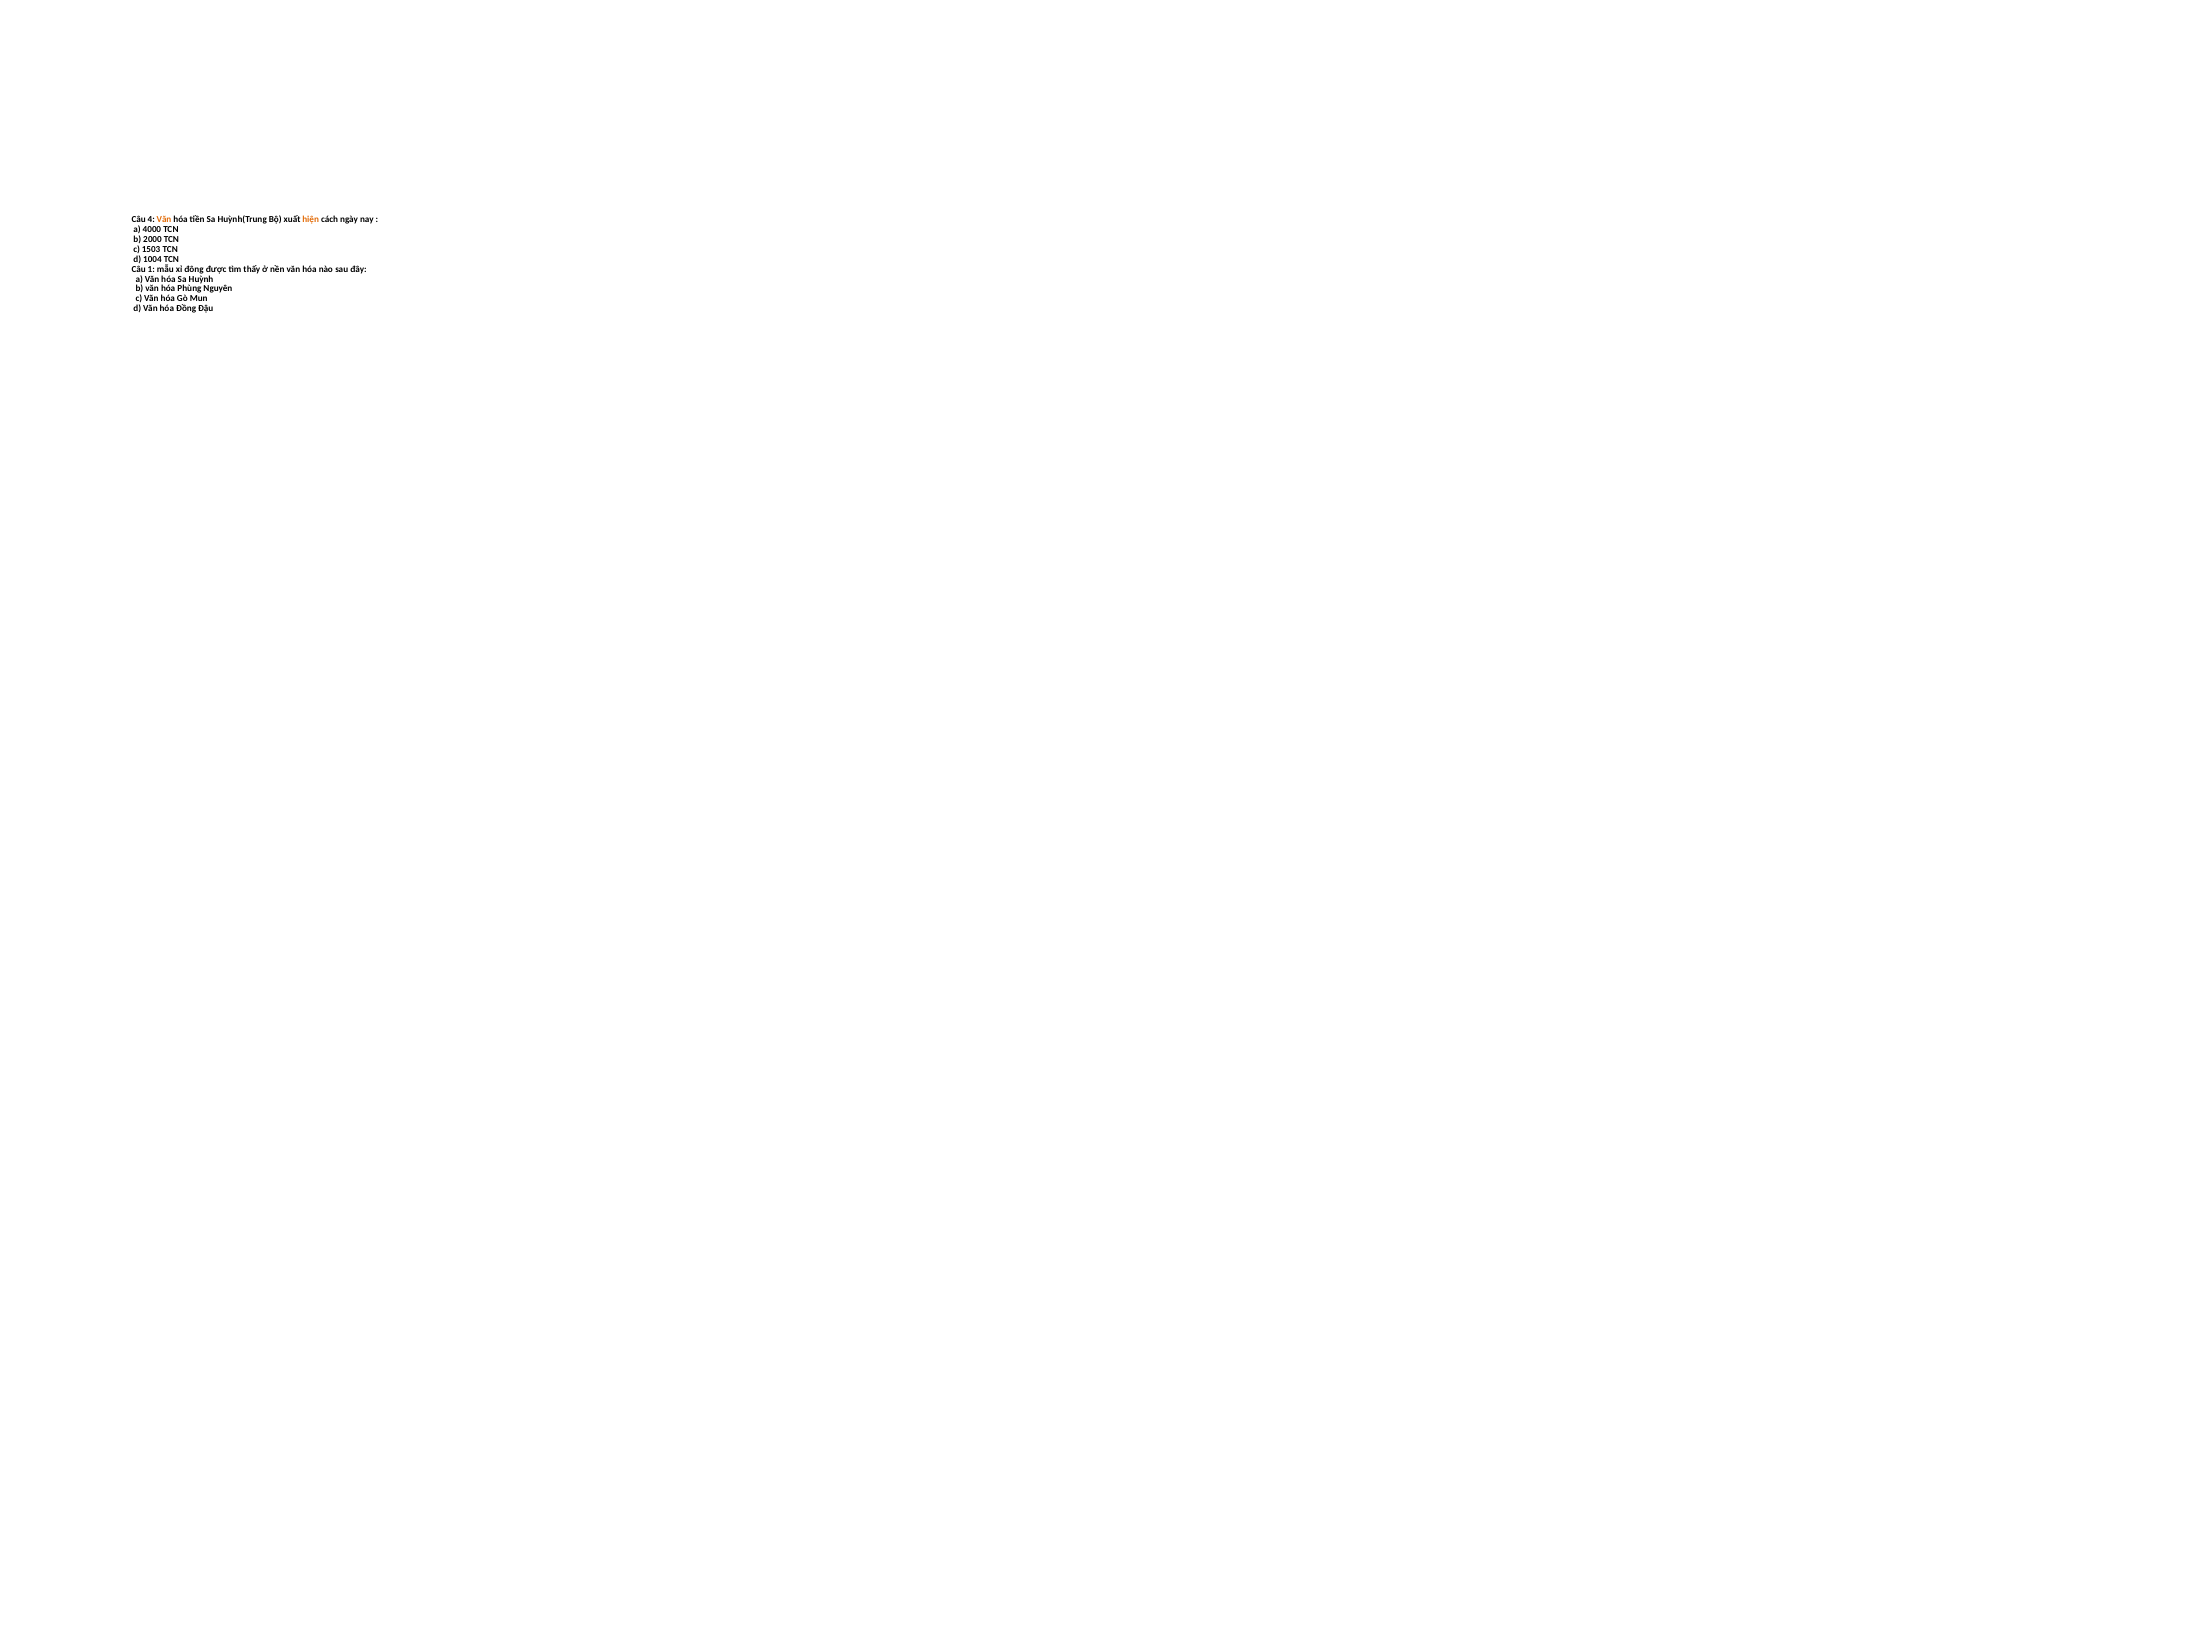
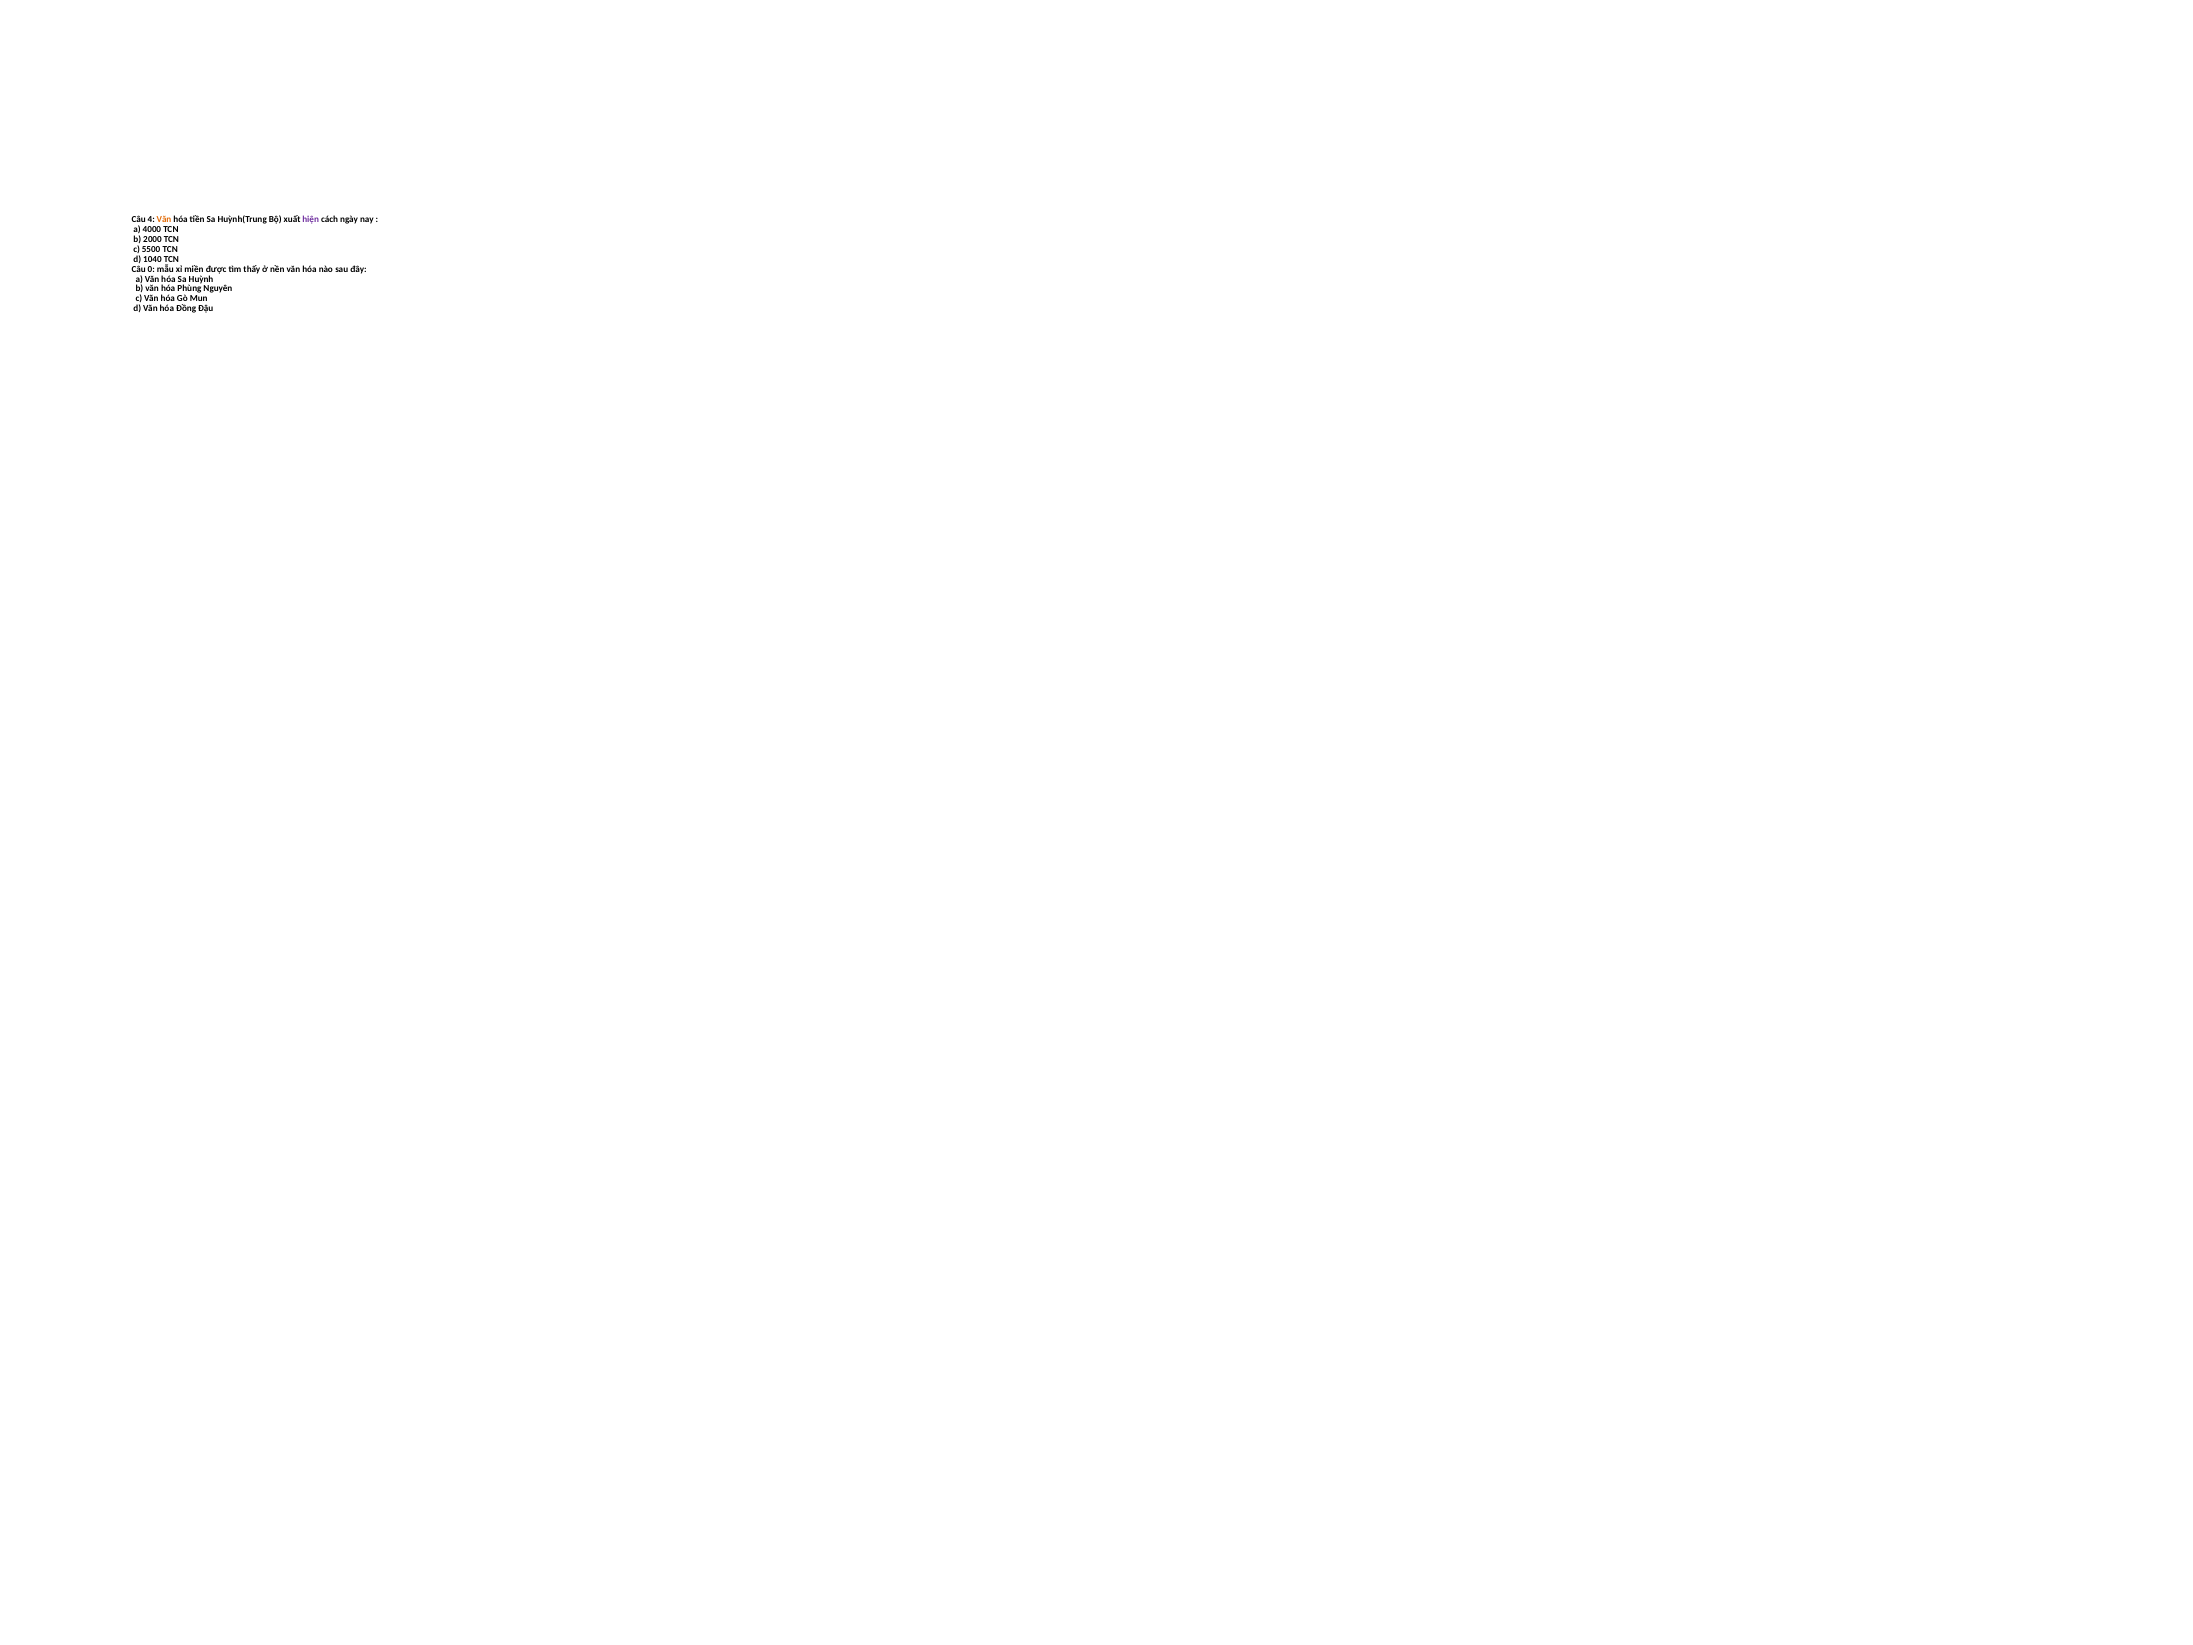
hiện colour: orange -> purple
1503: 1503 -> 5500
1004: 1004 -> 1040
1: 1 -> 0
đông: đông -> miền
